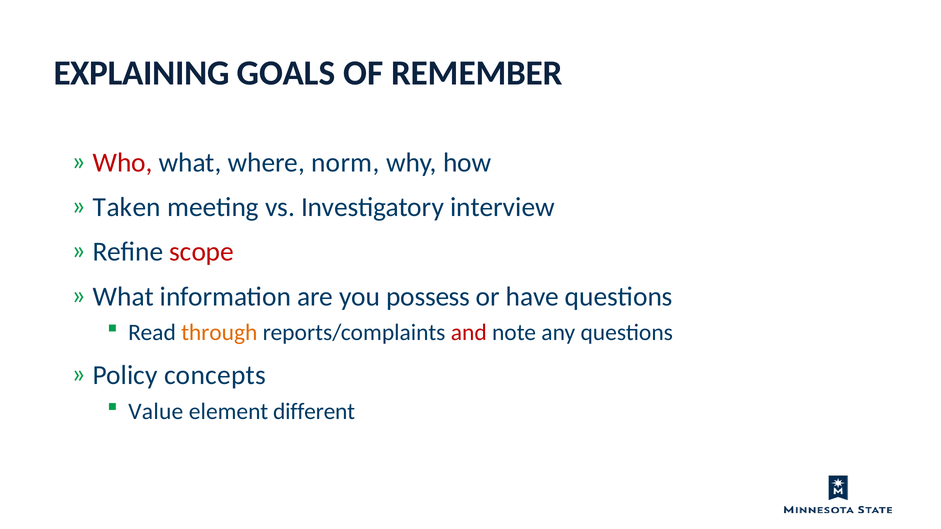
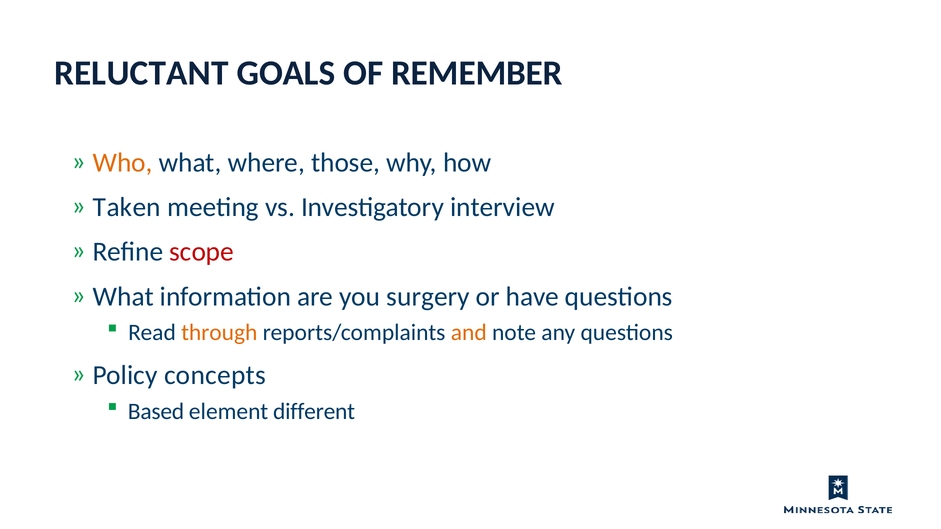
EXPLAINING: EXPLAINING -> RELUCTANT
Who colour: red -> orange
norm: norm -> those
possess: possess -> surgery
and colour: red -> orange
Value: Value -> Based
